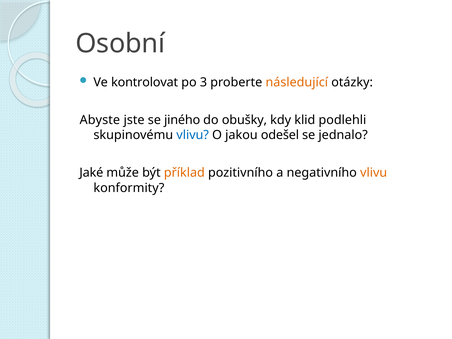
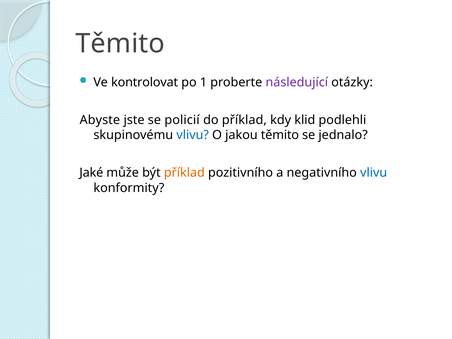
Osobní at (120, 44): Osobní -> Těmito
3: 3 -> 1
následující colour: orange -> purple
jiného: jiného -> policií
do obušky: obušky -> příklad
jakou odešel: odešel -> těmito
vlivu at (374, 173) colour: orange -> blue
